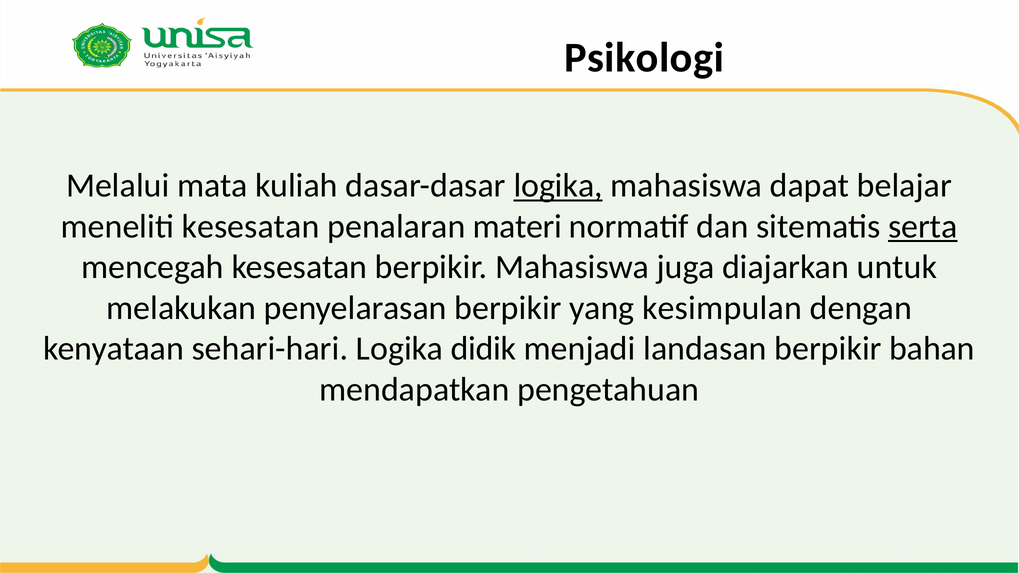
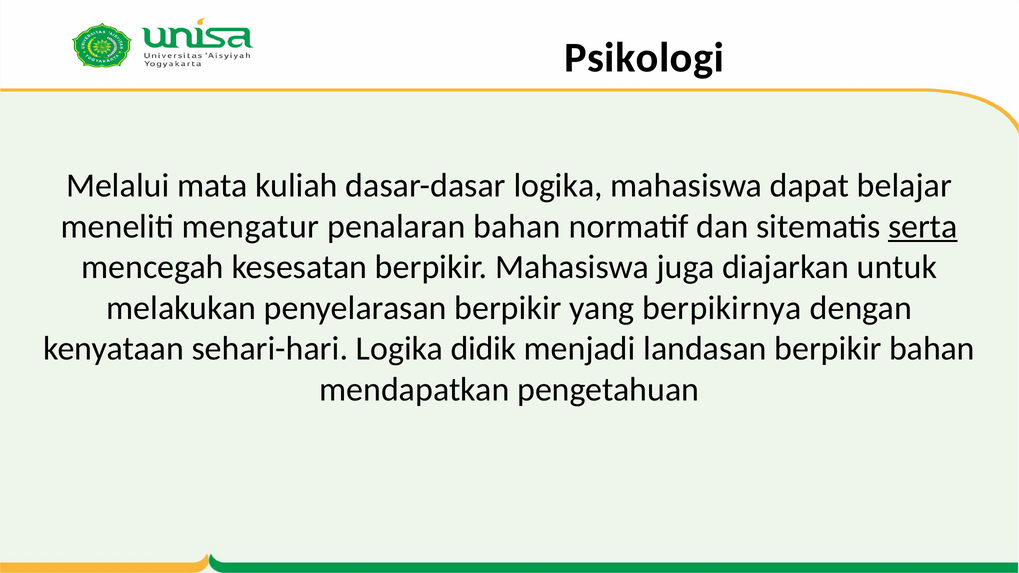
logika at (558, 186) underline: present -> none
meneliti kesesatan: kesesatan -> mengatur
penalaran materi: materi -> bahan
kesimpulan: kesimpulan -> berpikirnya
